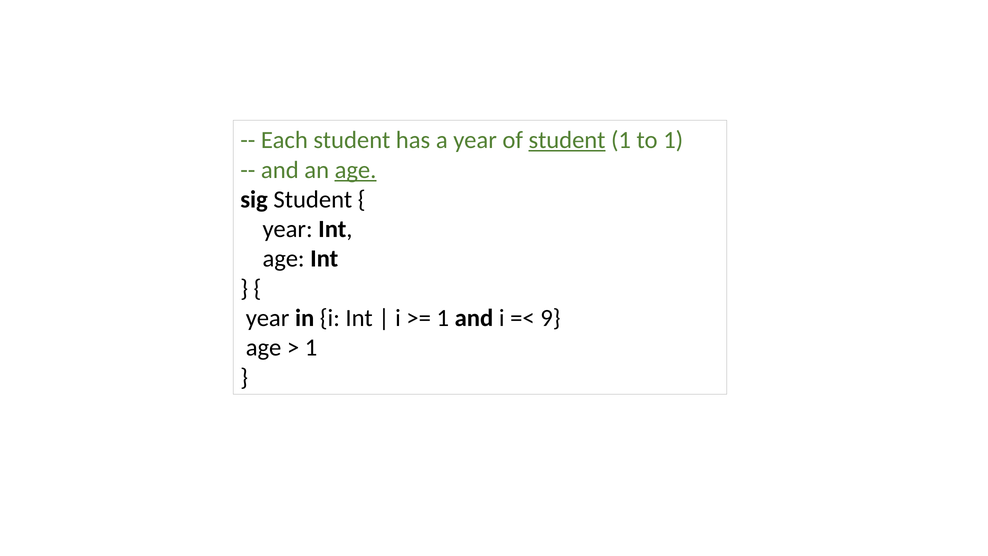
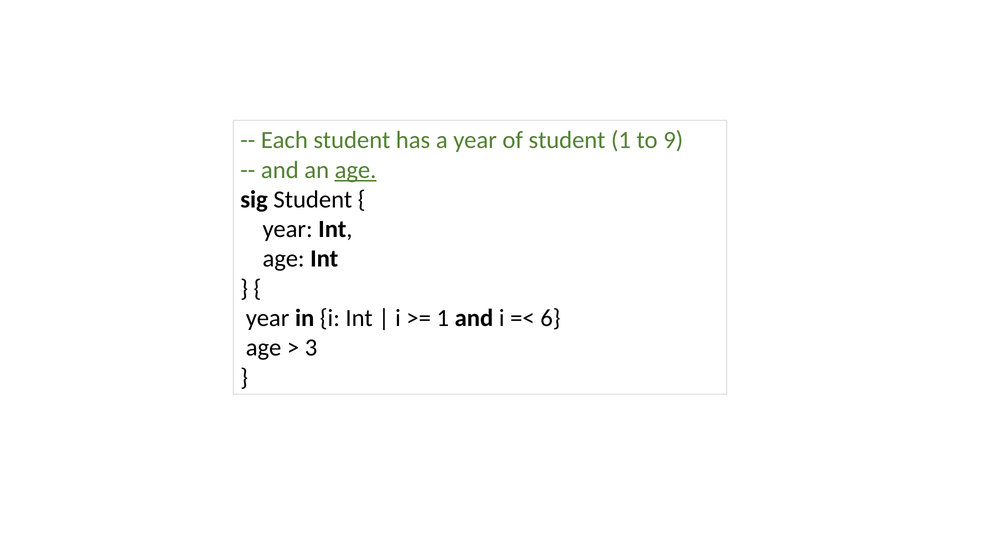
student at (567, 140) underline: present -> none
to 1: 1 -> 9
9: 9 -> 6
1 at (311, 348): 1 -> 3
